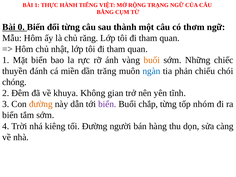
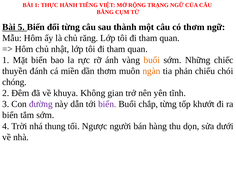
0: 0 -> 5
dần trăng: trăng -> thơm
ngàn colour: blue -> orange
đường at (41, 104) colour: orange -> purple
nhóm: nhóm -> khướt
kiêng: kiêng -> thung
tối Đường: Đường -> Ngược
càng: càng -> dưới
